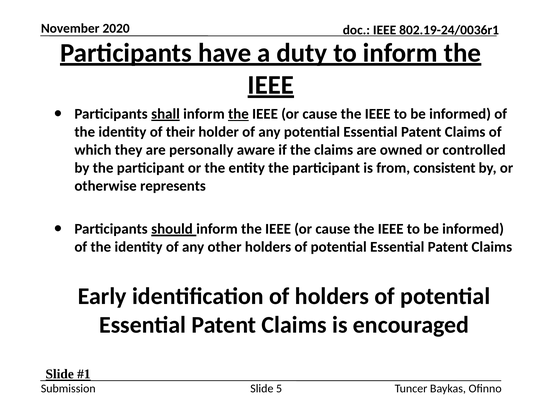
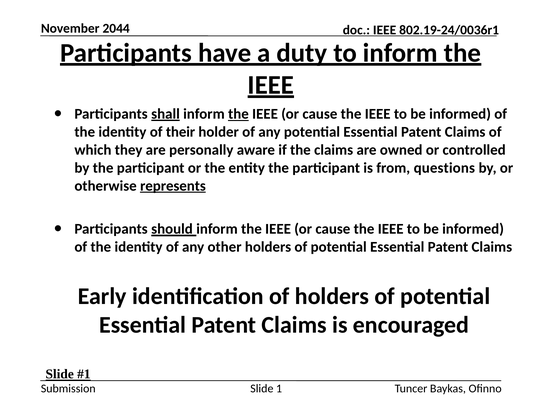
2020: 2020 -> 2044
consistent: consistent -> questions
represents underline: none -> present
5: 5 -> 1
